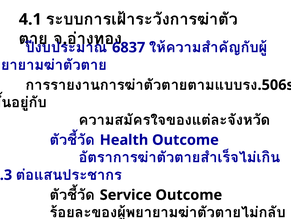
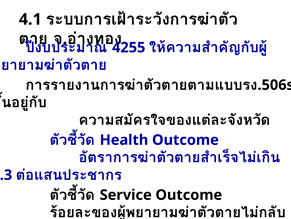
6837: 6837 -> 4255
